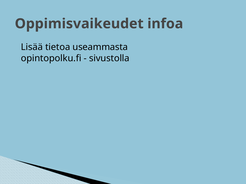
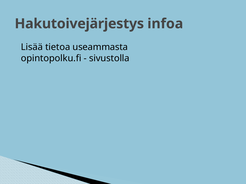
Oppimisvaikeudet: Oppimisvaikeudet -> Hakutoivejärjestys
